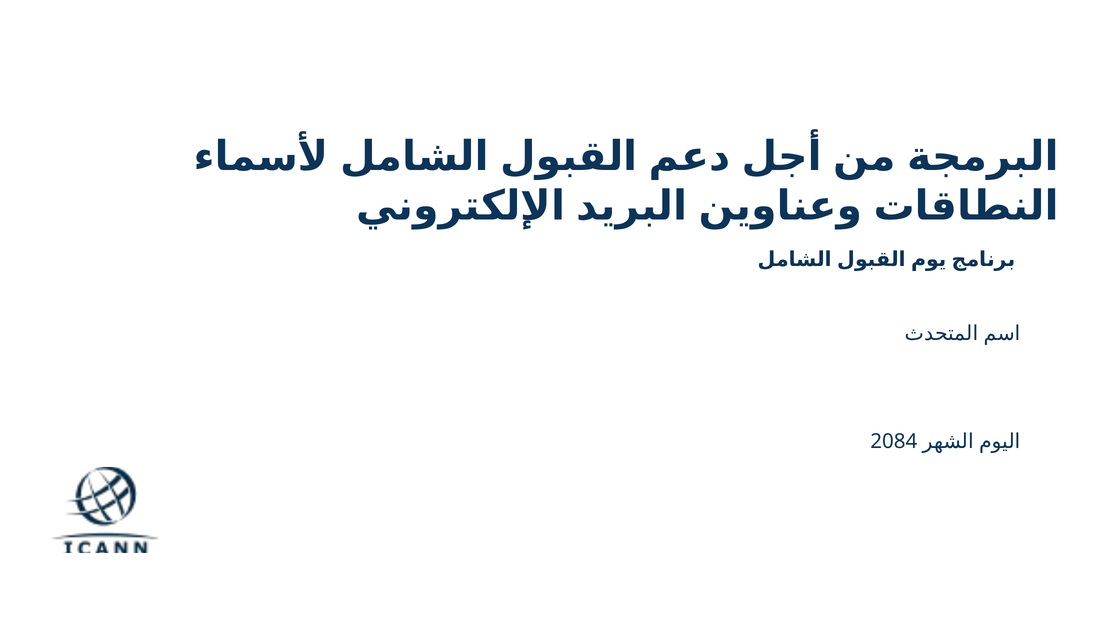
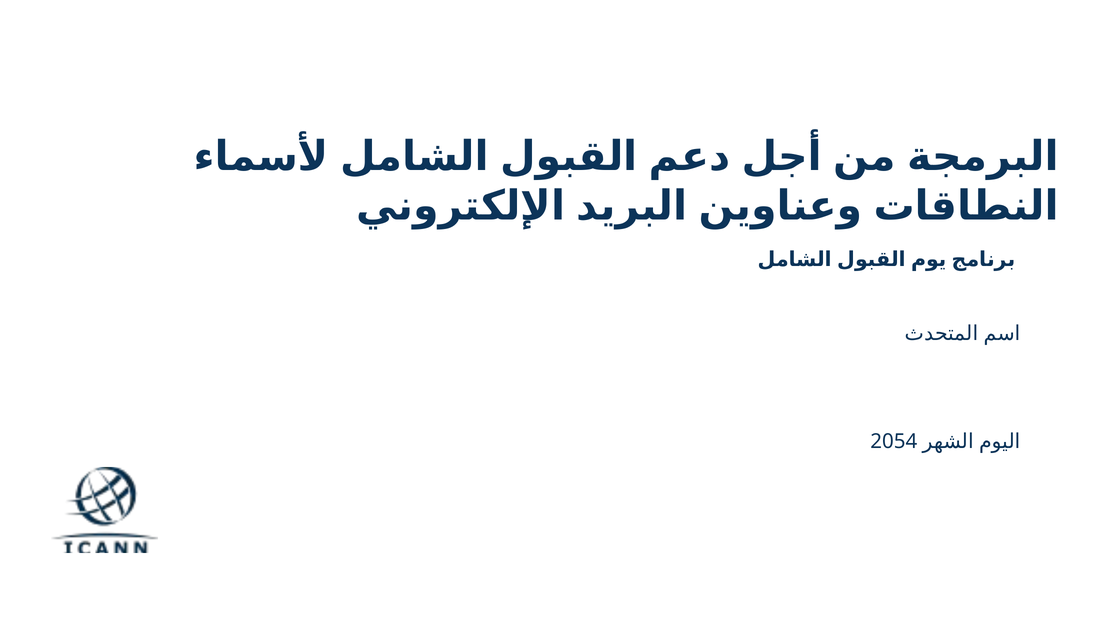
2084: 2084 -> 2054
